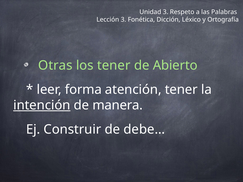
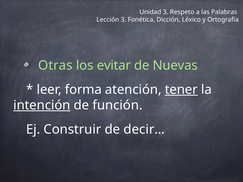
los tener: tener -> evitar
Abierto: Abierto -> Nuevas
tener at (181, 90) underline: none -> present
manera: manera -> función
debe…: debe… -> decir…
